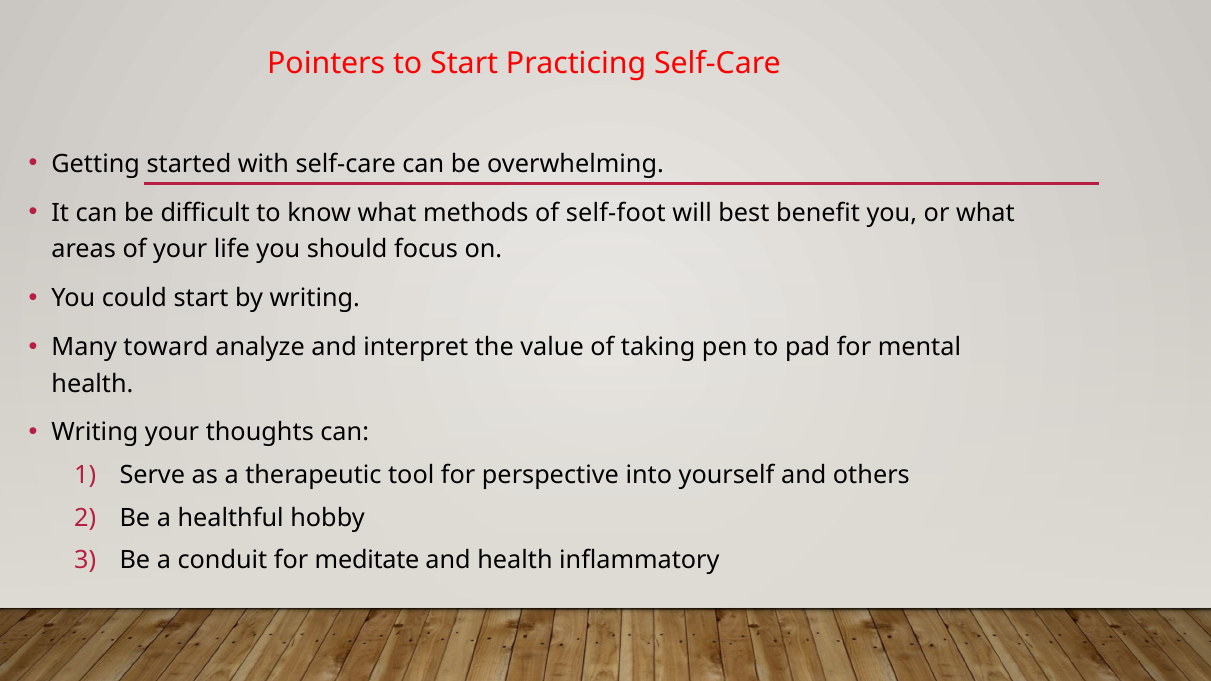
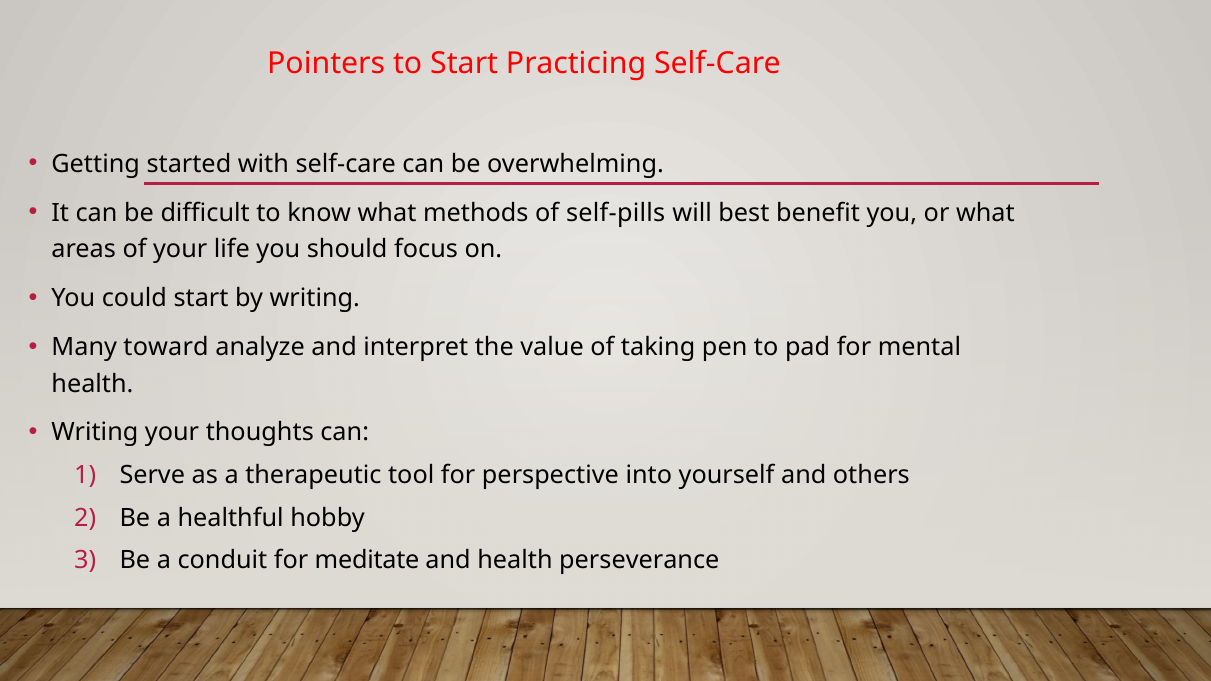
self-foot: self-foot -> self-pills
inflammatory: inflammatory -> perseverance
